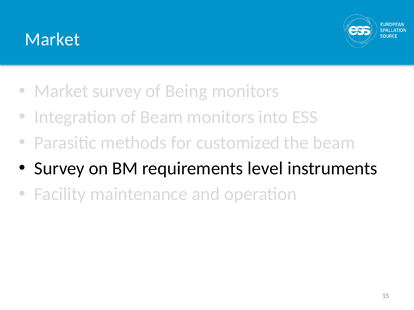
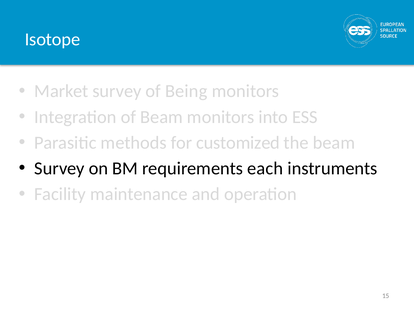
Market at (52, 40): Market -> Isotope
level: level -> each
